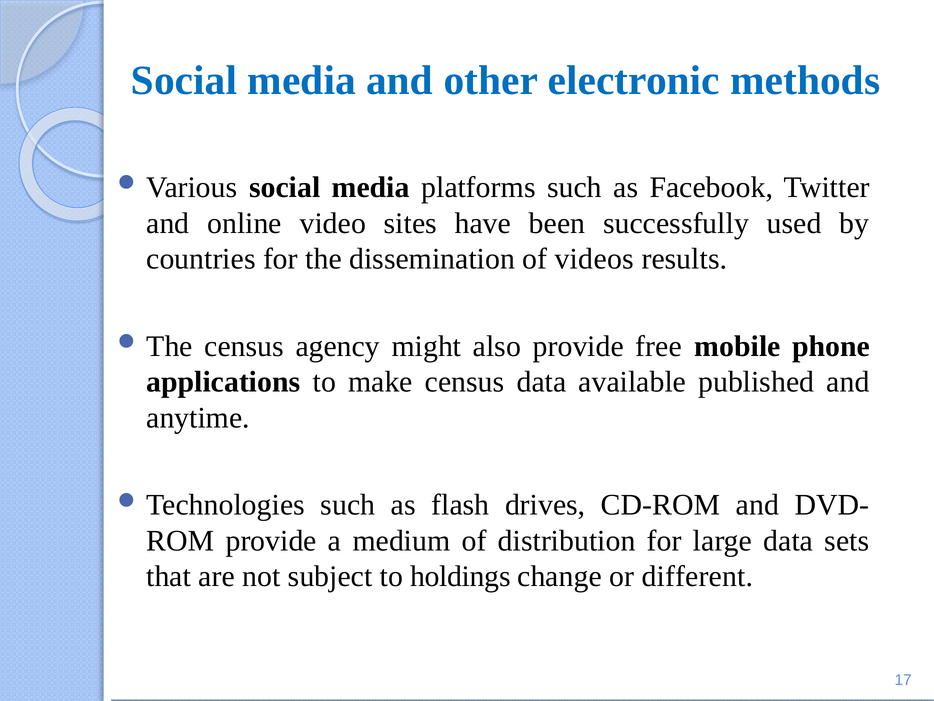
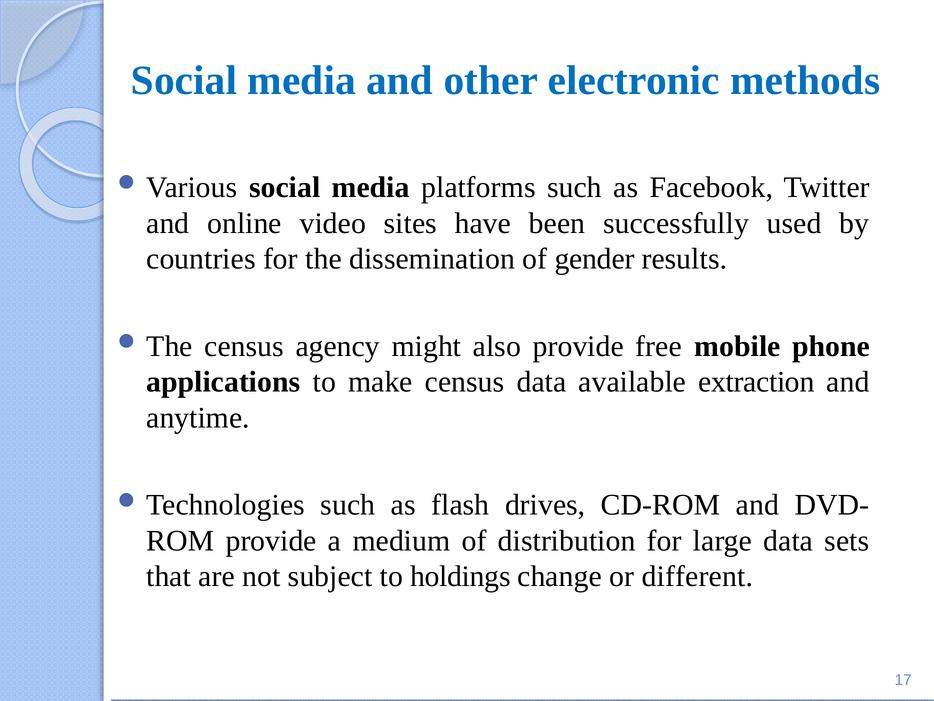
videos: videos -> gender
published: published -> extraction
